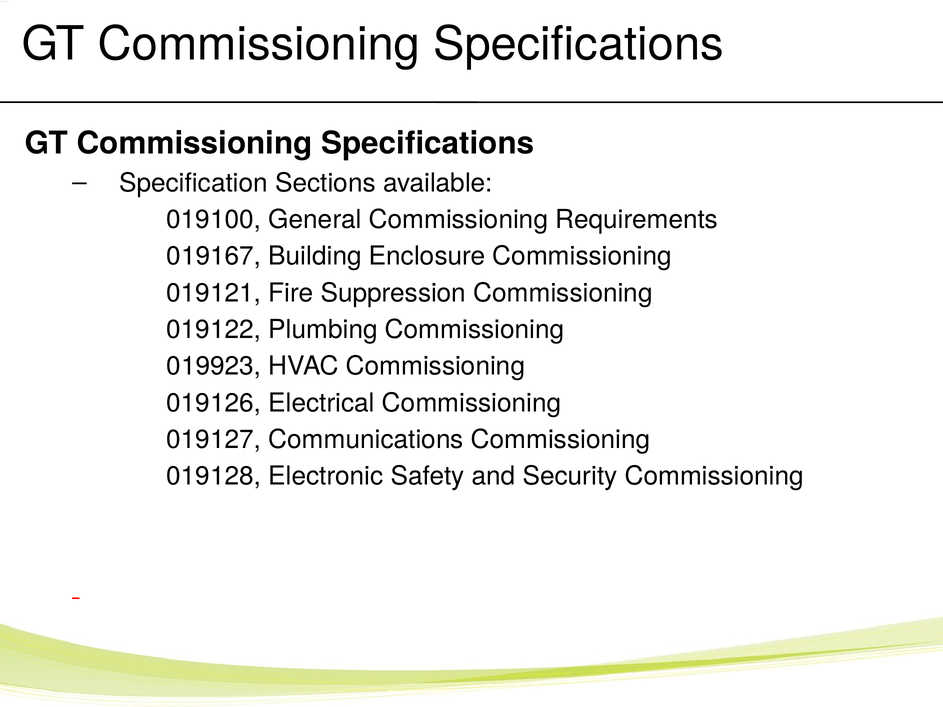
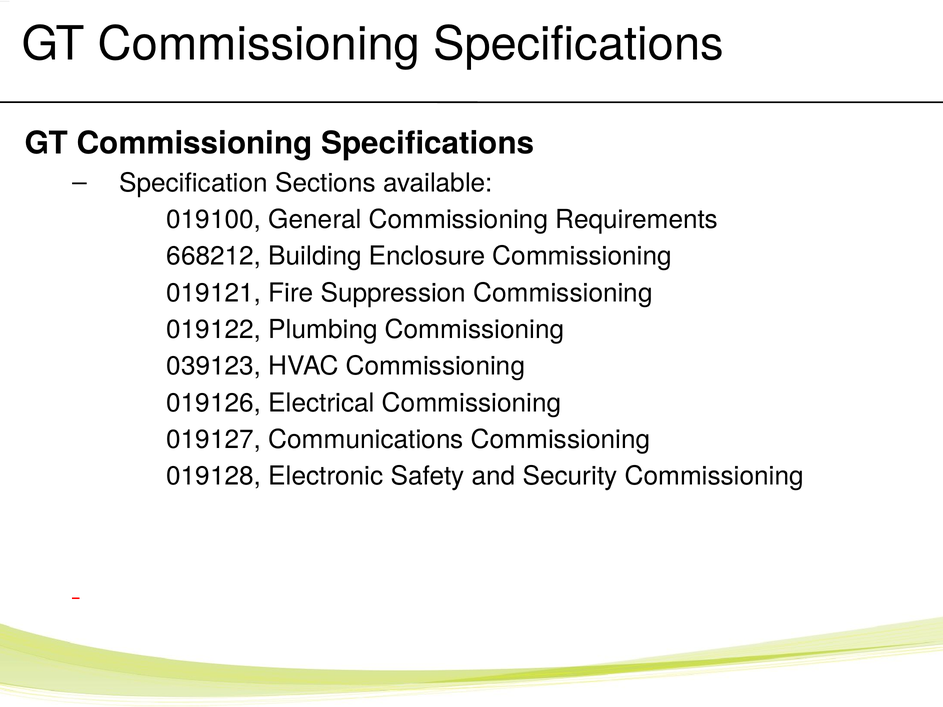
019167: 019167 -> 668212
019923: 019923 -> 039123
